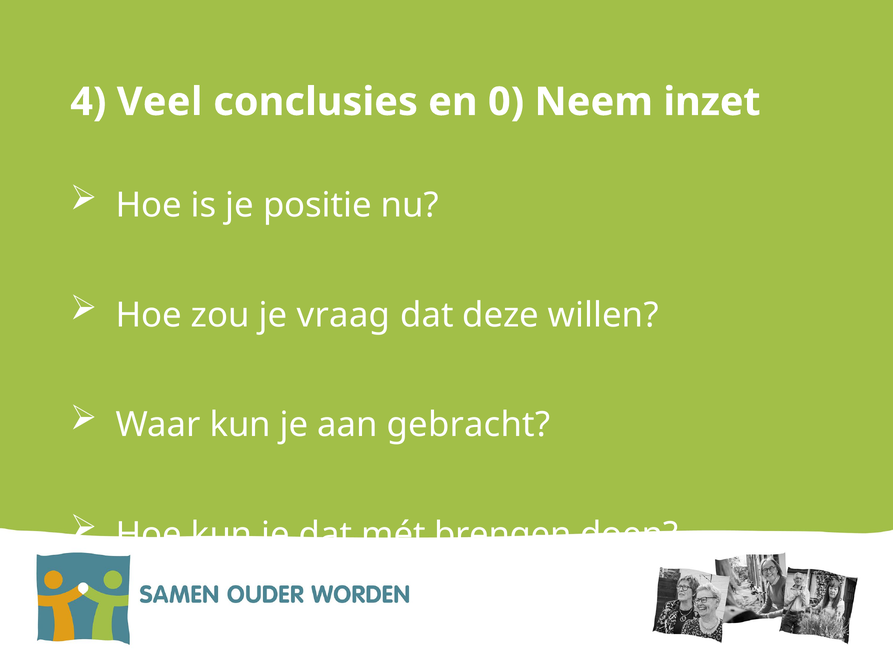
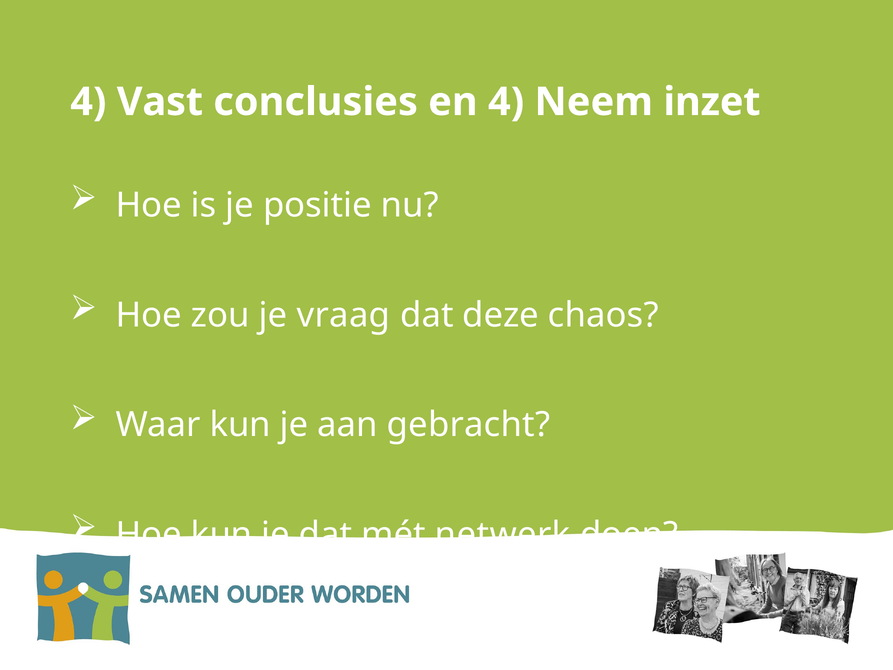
Veel: Veel -> Vast
en 0: 0 -> 4
willen: willen -> chaos
brengen: brengen -> netwerk
